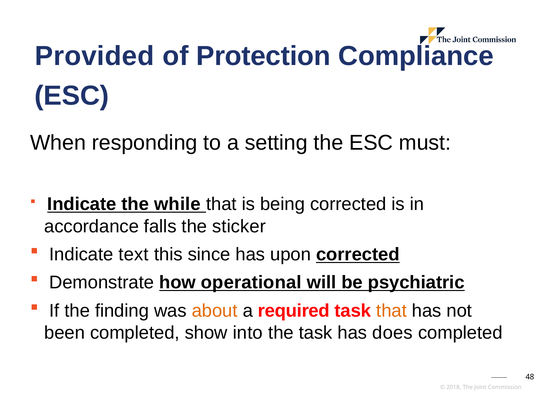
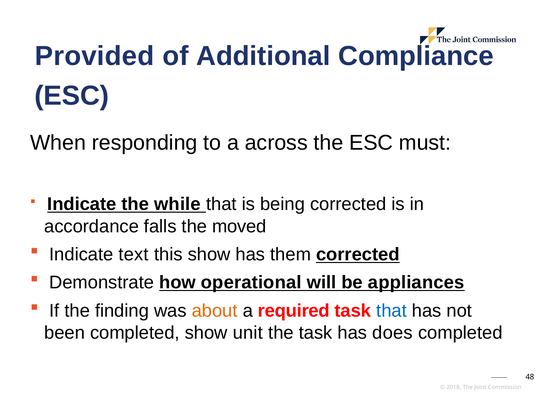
Protection: Protection -> Additional
setting: setting -> across
sticker: sticker -> moved
this since: since -> show
upon: upon -> them
psychiatric: psychiatric -> appliances
that at (392, 310) colour: orange -> blue
into: into -> unit
